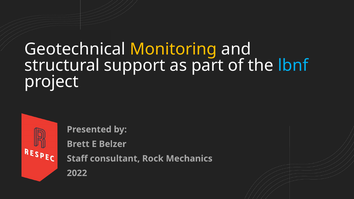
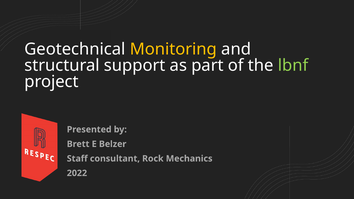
lbnf colour: light blue -> light green
